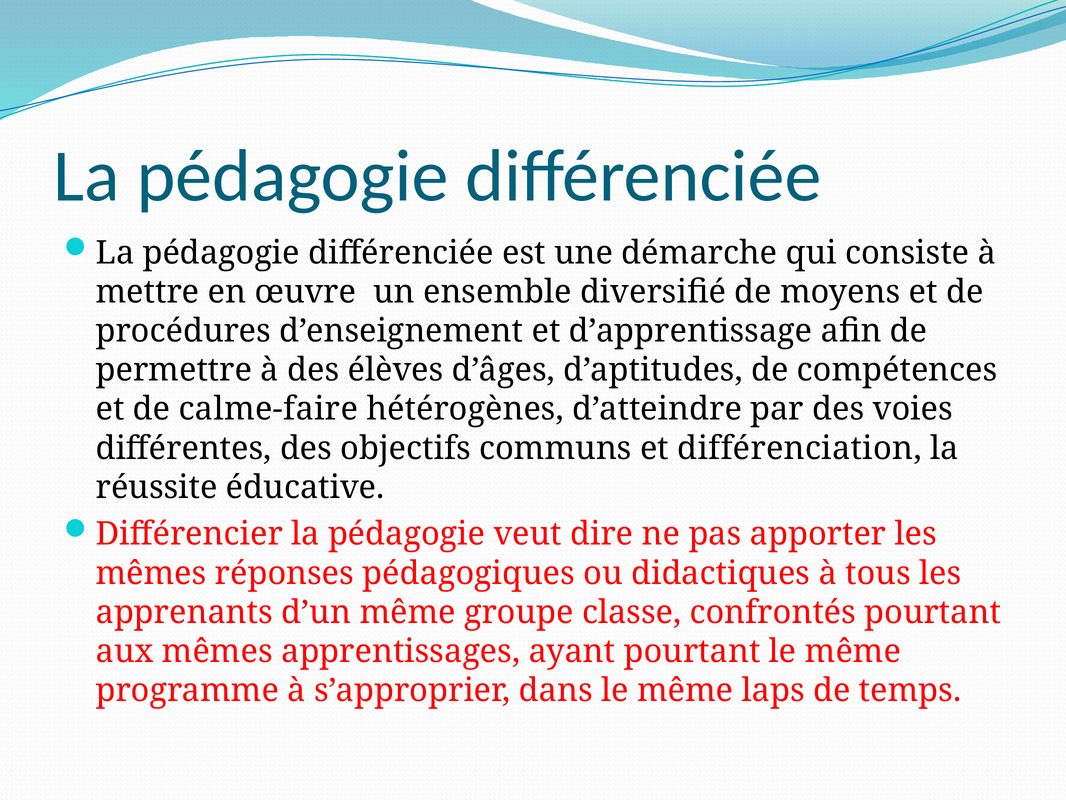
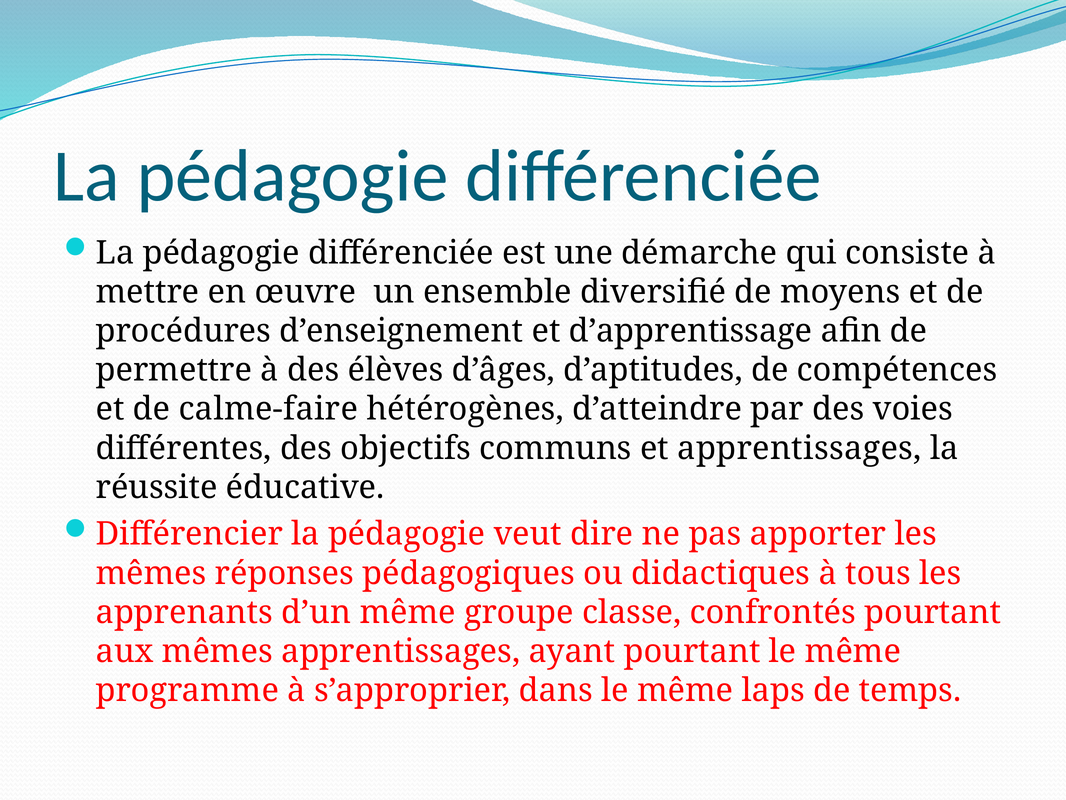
et différenciation: différenciation -> apprentissages
